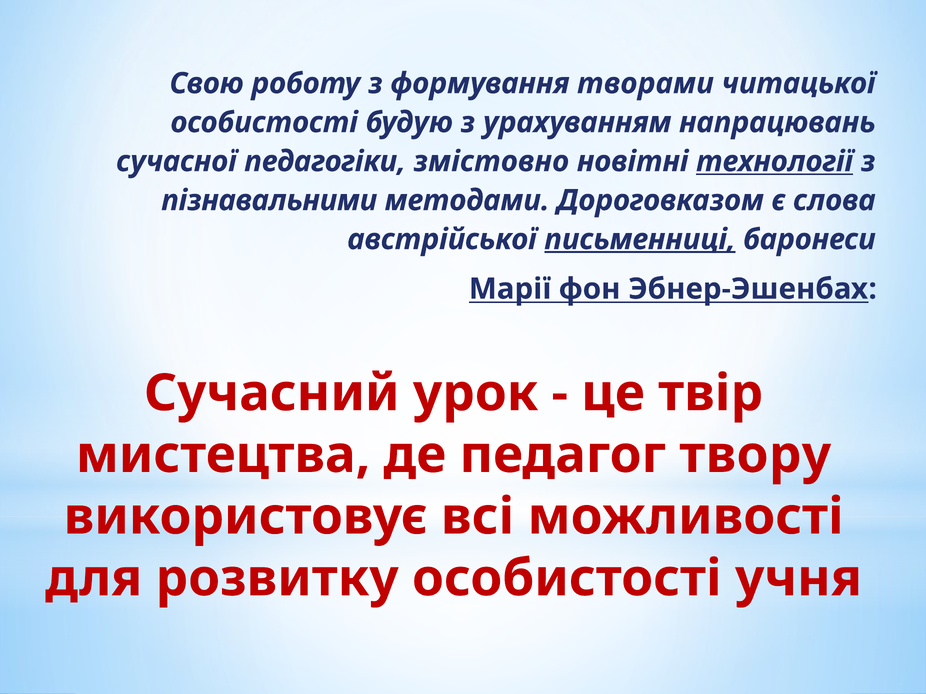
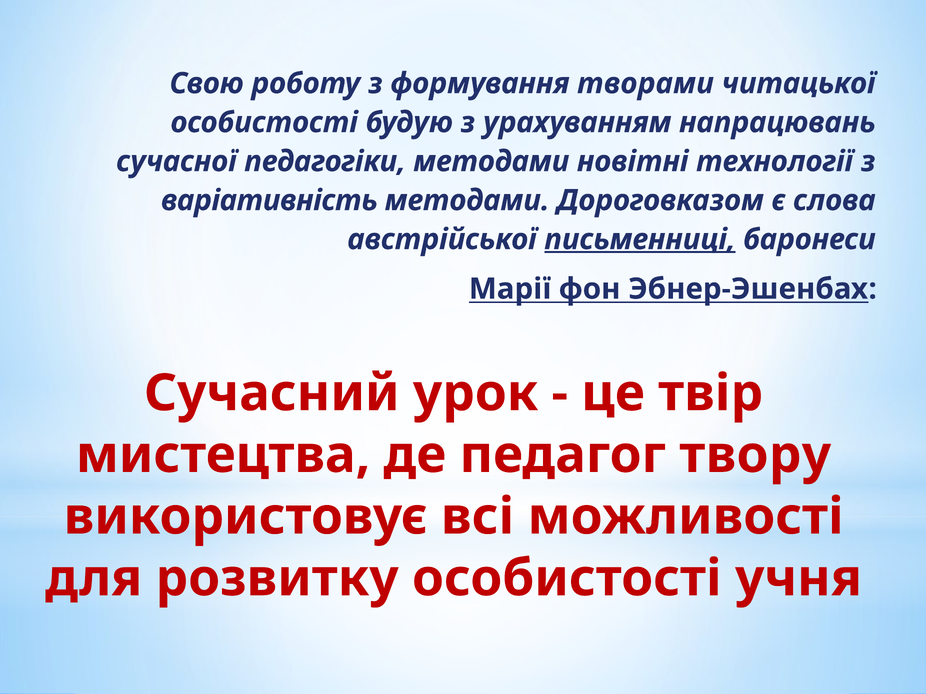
педагогіки змістовно: змістовно -> методами
технології underline: present -> none
пізнавальними: пізнавальними -> варіативність
